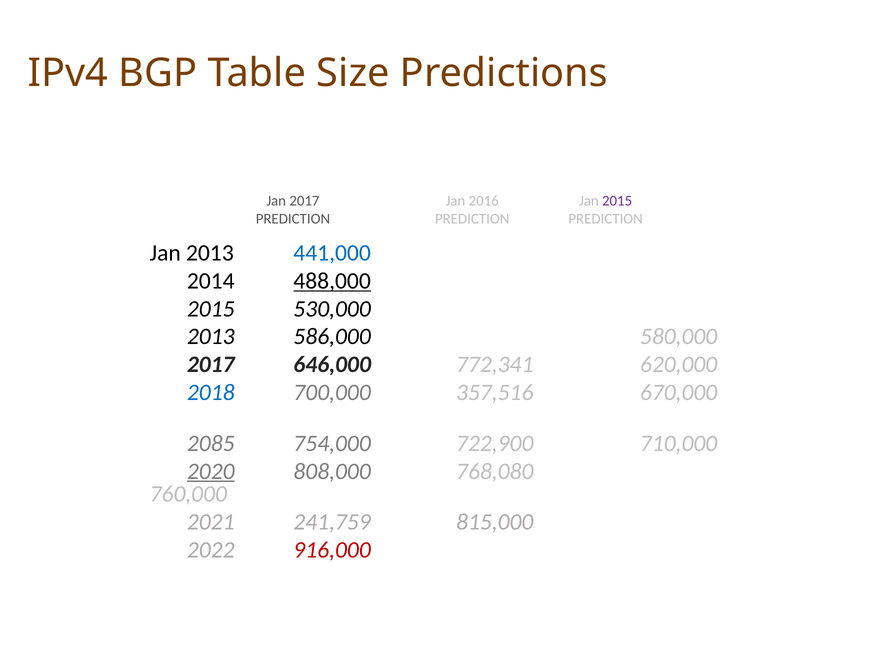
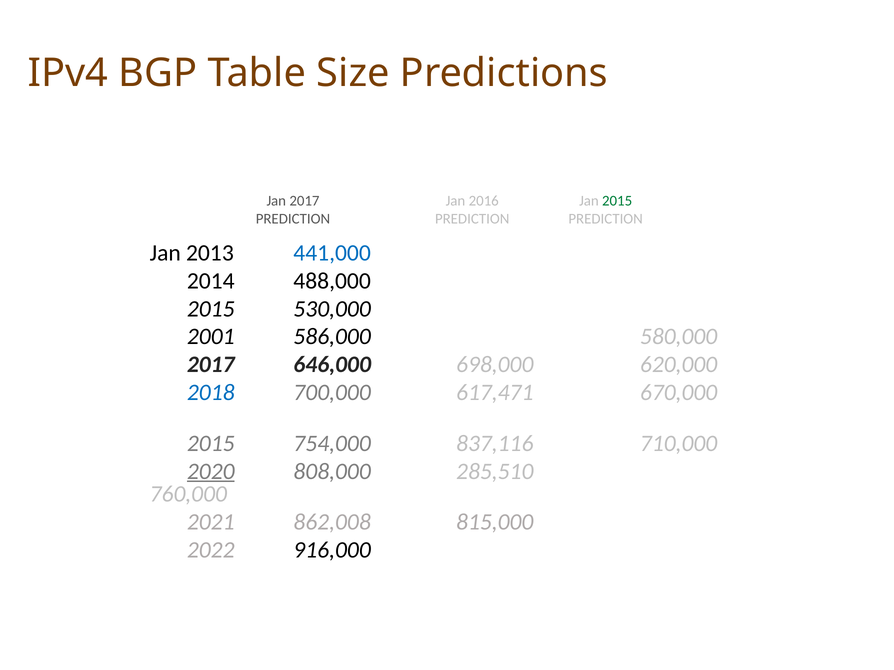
2015 at (617, 201) colour: purple -> green
488,000 underline: present -> none
2013 at (211, 337): 2013 -> 2001
772,341: 772,341 -> 698,000
357,516: 357,516 -> 617,471
2085 at (211, 444): 2085 -> 2015
722,900: 722,900 -> 837,116
768,080: 768,080 -> 285,510
241,759: 241,759 -> 862,008
916,000 colour: red -> black
